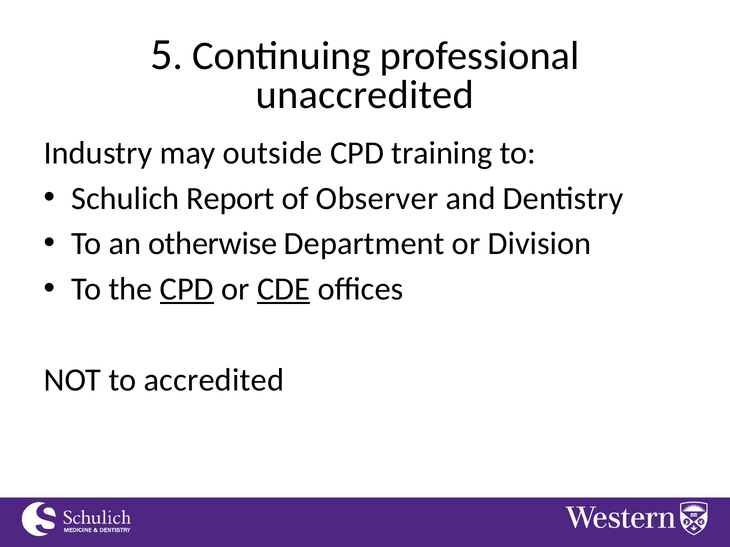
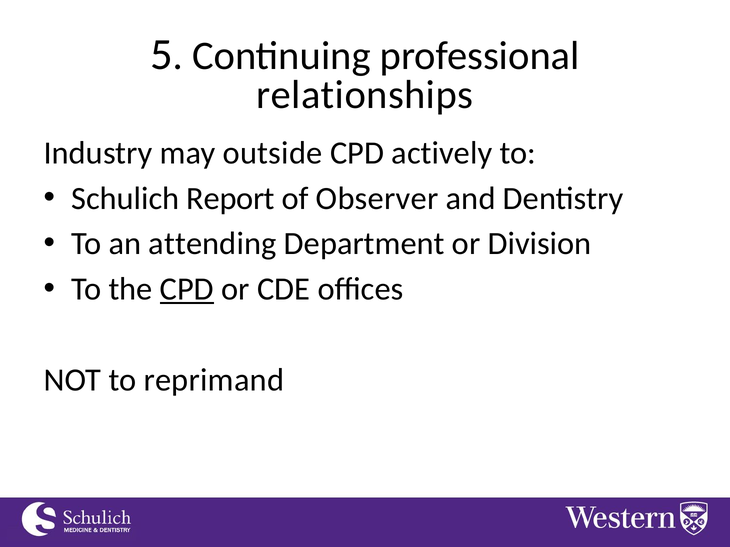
unaccredited: unaccredited -> relationships
training: training -> actively
otherwise: otherwise -> attending
CDE underline: present -> none
accredited: accredited -> reprimand
